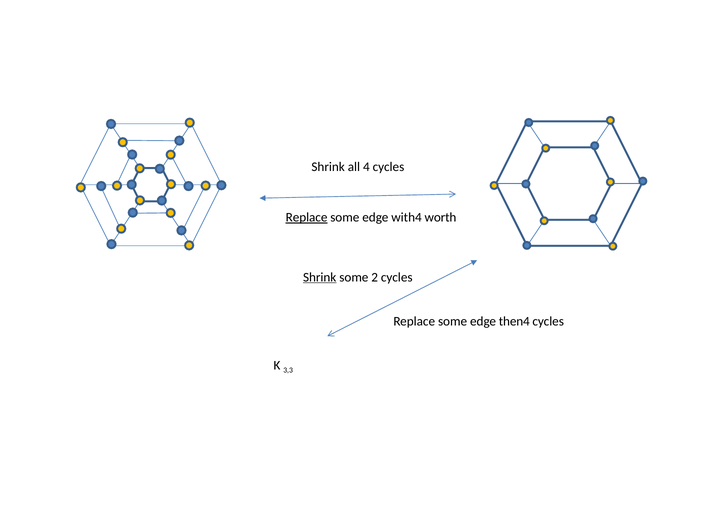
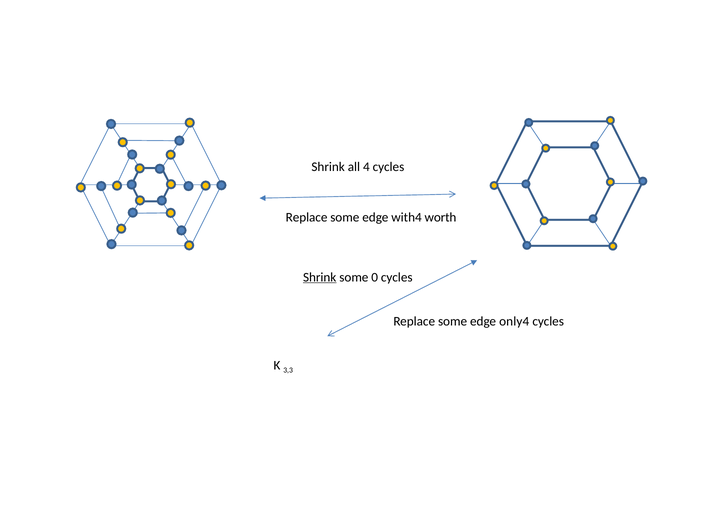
Replace at (307, 217) underline: present -> none
2: 2 -> 0
then4: then4 -> only4
